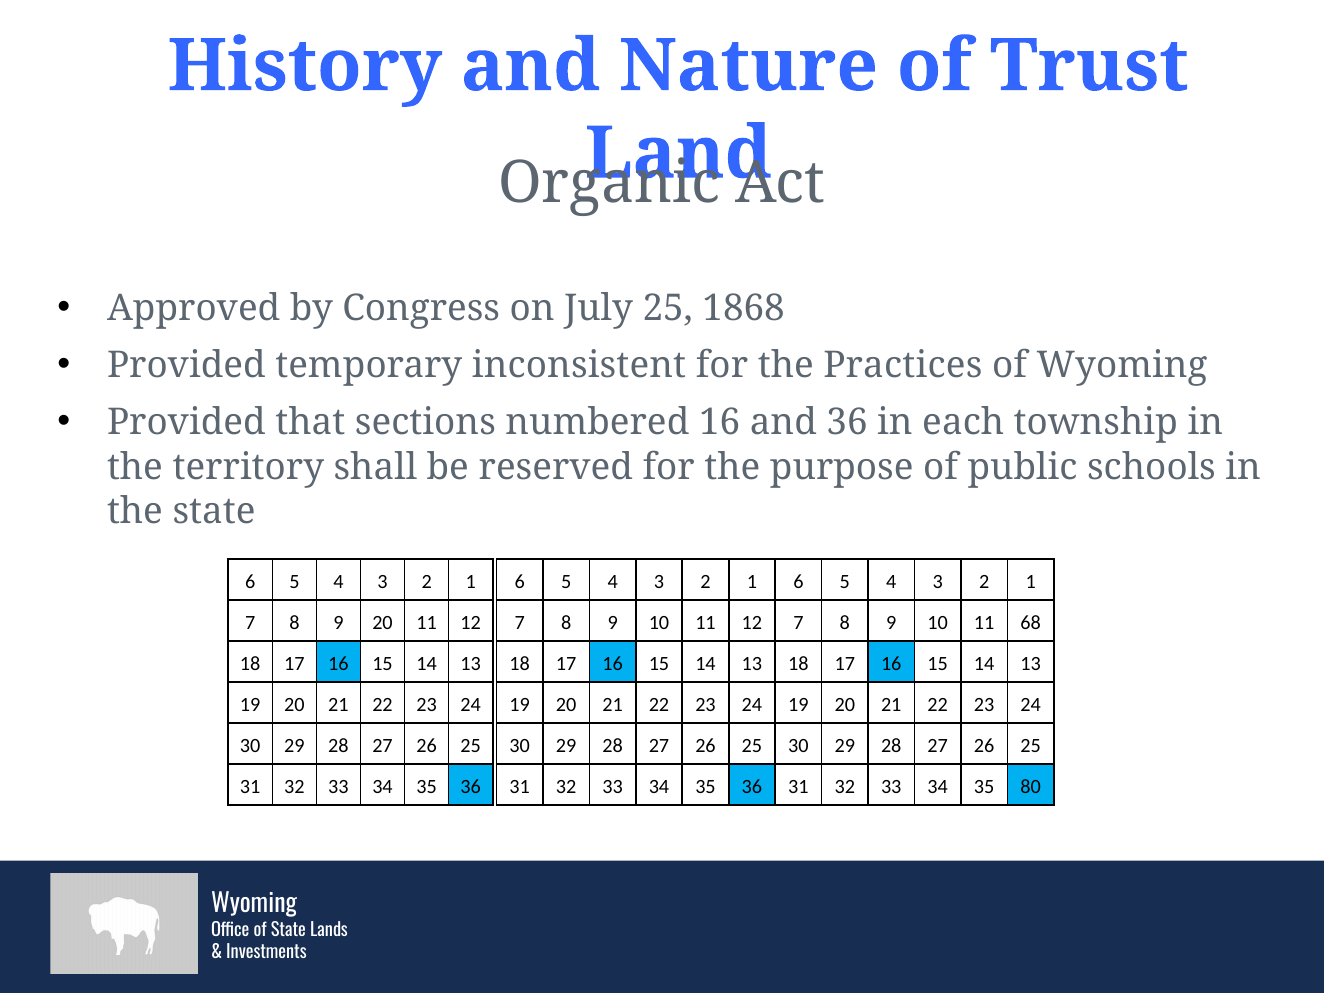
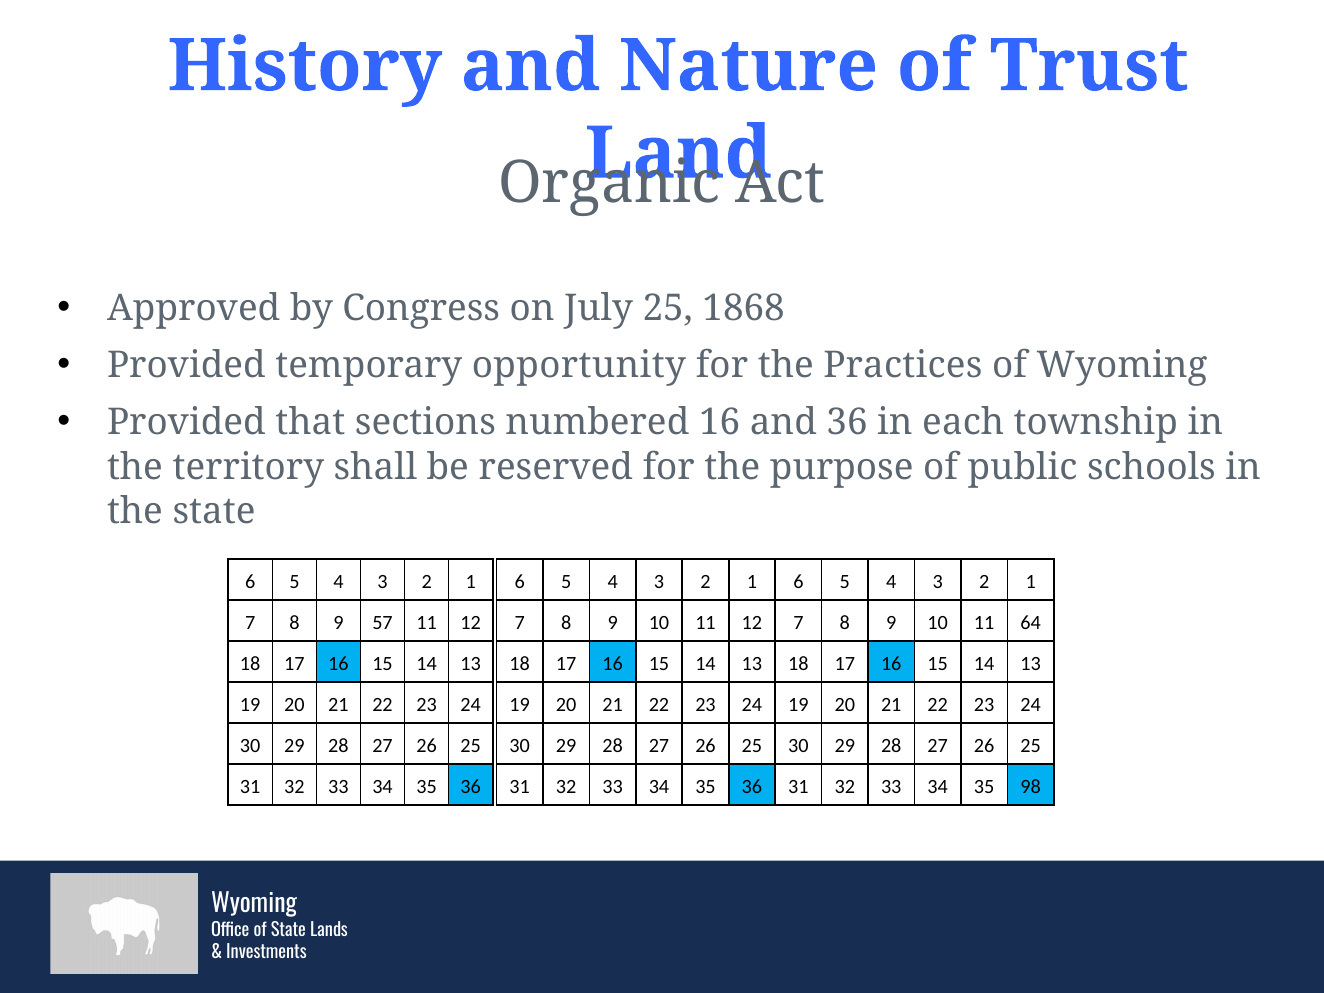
inconsistent: inconsistent -> opportunity
9 20: 20 -> 57
68: 68 -> 64
80: 80 -> 98
